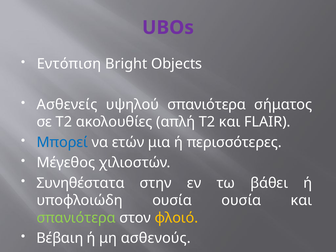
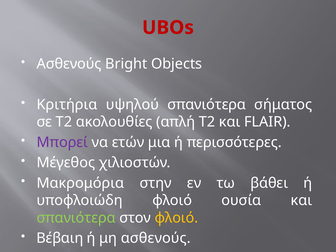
UBOs colour: purple -> red
Εντόπιση at (69, 64): Εντόπιση -> Ασθενούς
Ασθενείς: Ασθενείς -> Κριτήρια
Μπορεί colour: blue -> purple
Συνηθέστατα: Συνηθέστατα -> Μακρομόρια
υποφλοιώδη ουσία: ουσία -> φλοιό
